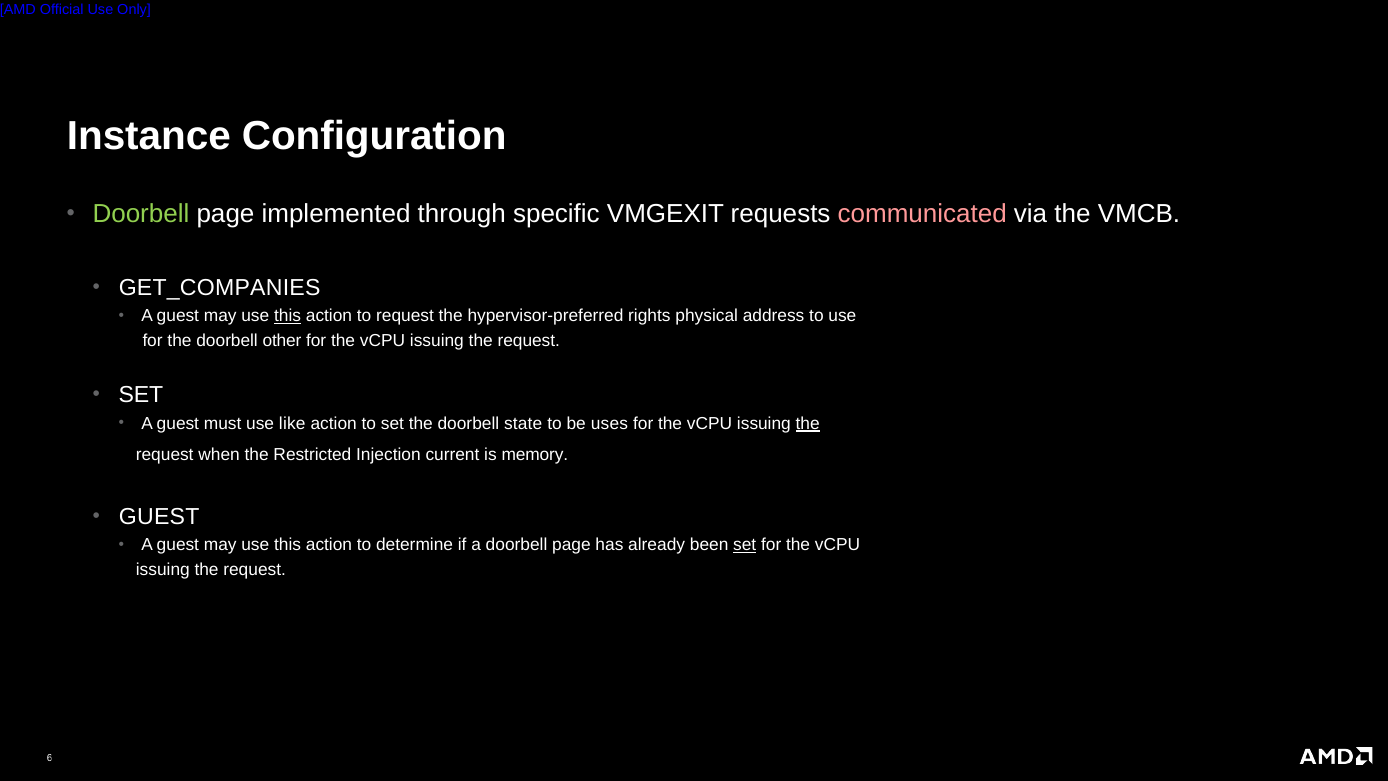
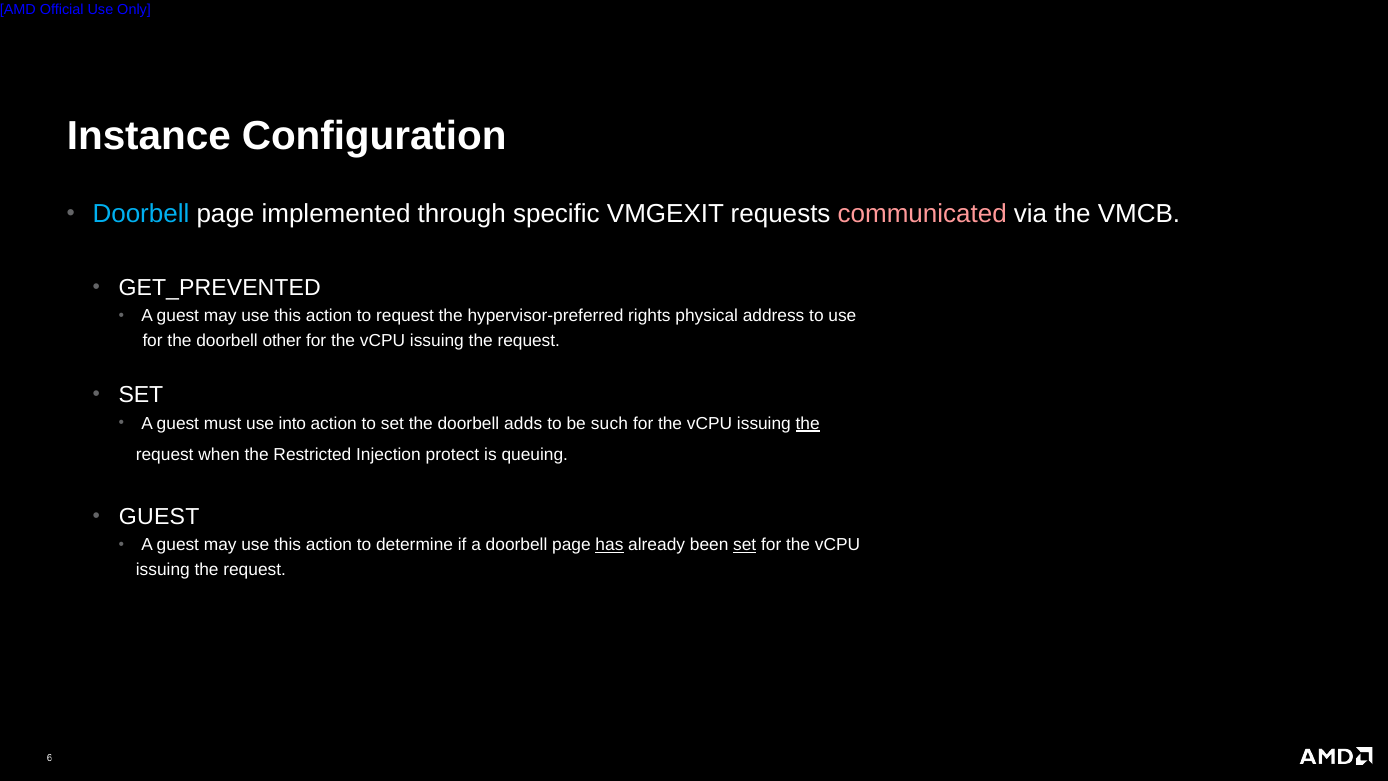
Doorbell at (141, 214) colour: light green -> light blue
GET_COMPANIES: GET_COMPANIES -> GET_PREVENTED
this at (288, 316) underline: present -> none
like: like -> into
state: state -> adds
uses: uses -> such
current: current -> protect
memory: memory -> queuing
has underline: none -> present
